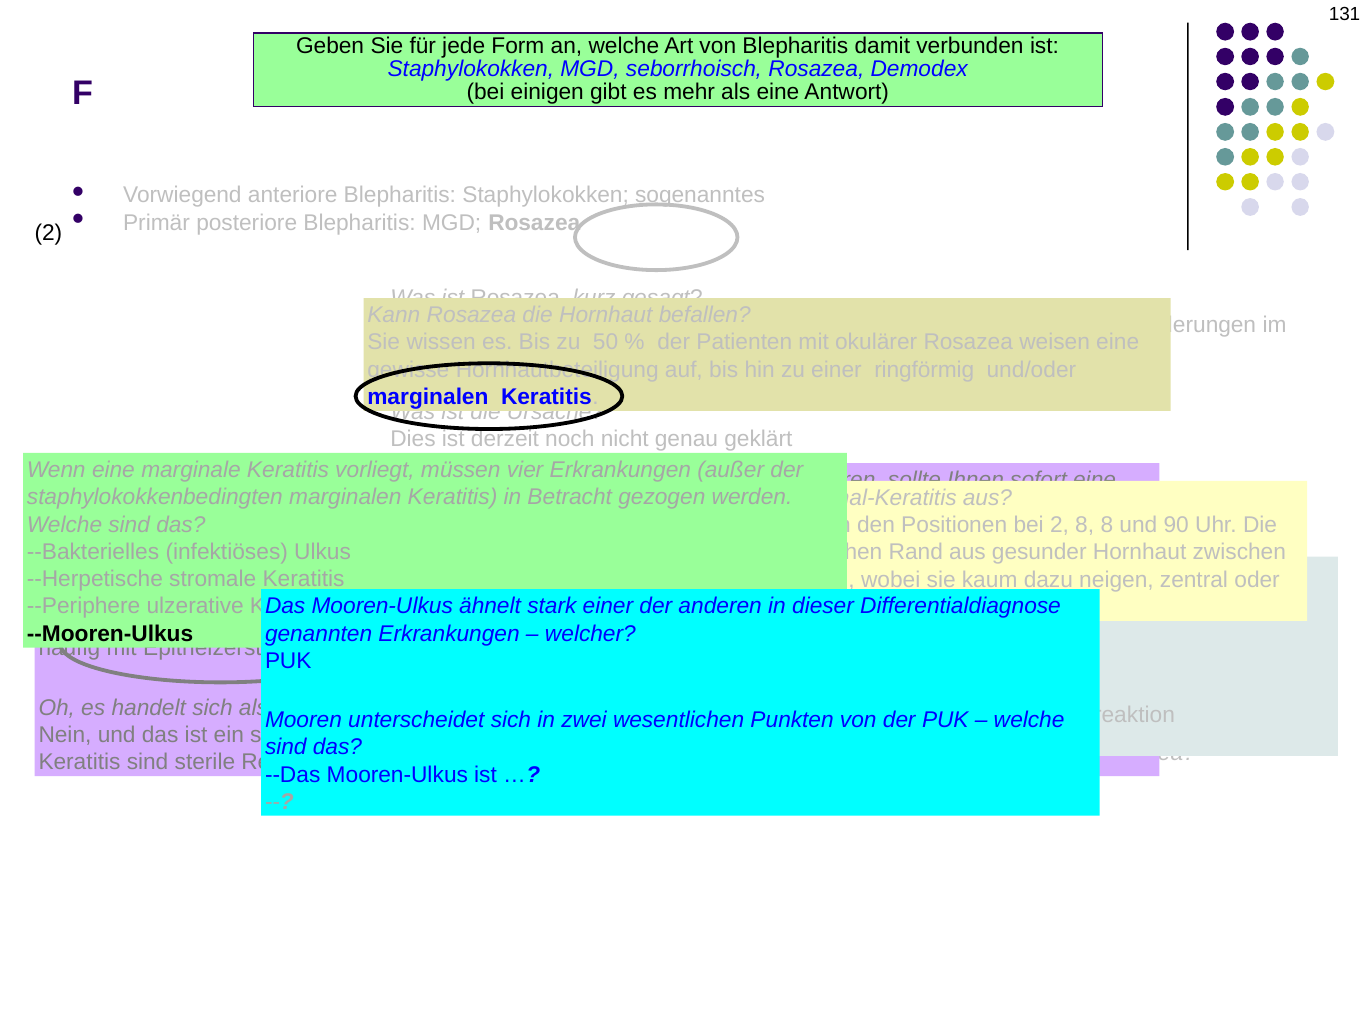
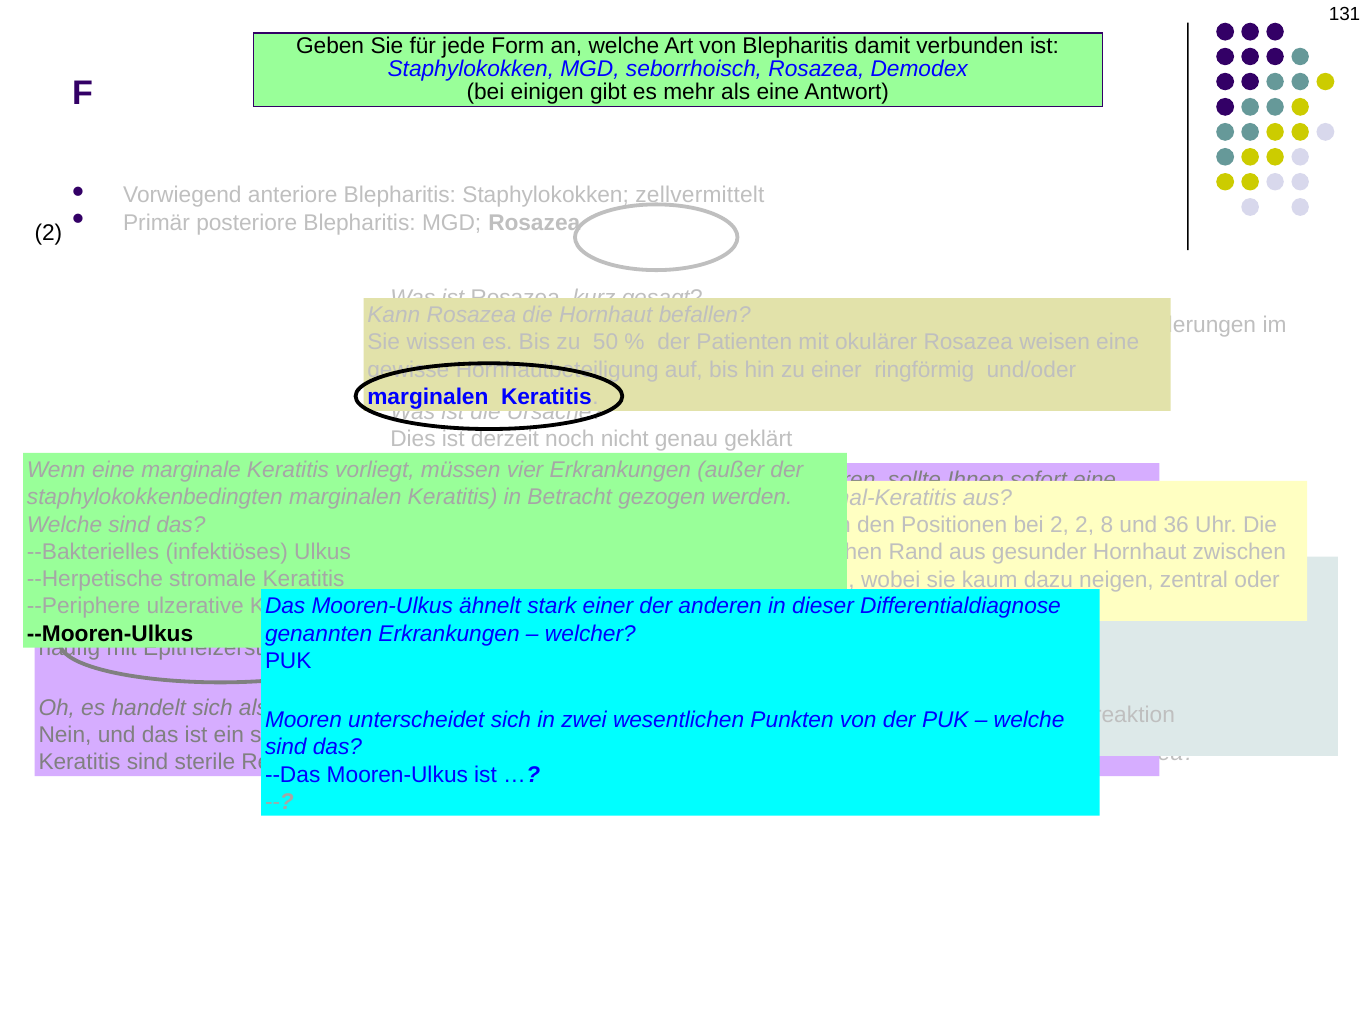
Staphylokokken sogenanntes: sogenanntes -> zellvermittelt
2 8: 8 -> 2
90: 90 -> 36
